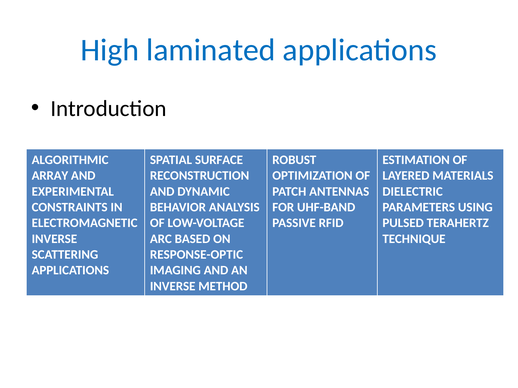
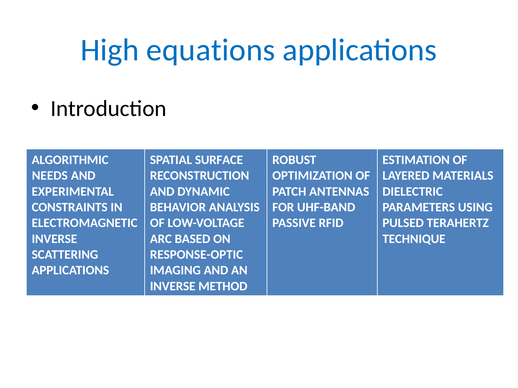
laminated: laminated -> equations
ARRAY: ARRAY -> NEEDS
